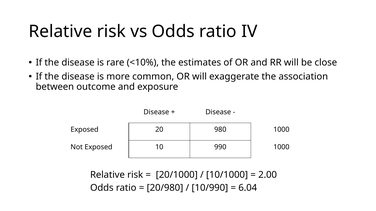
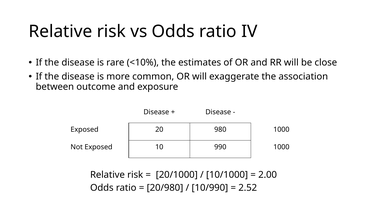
6.04: 6.04 -> 2.52
